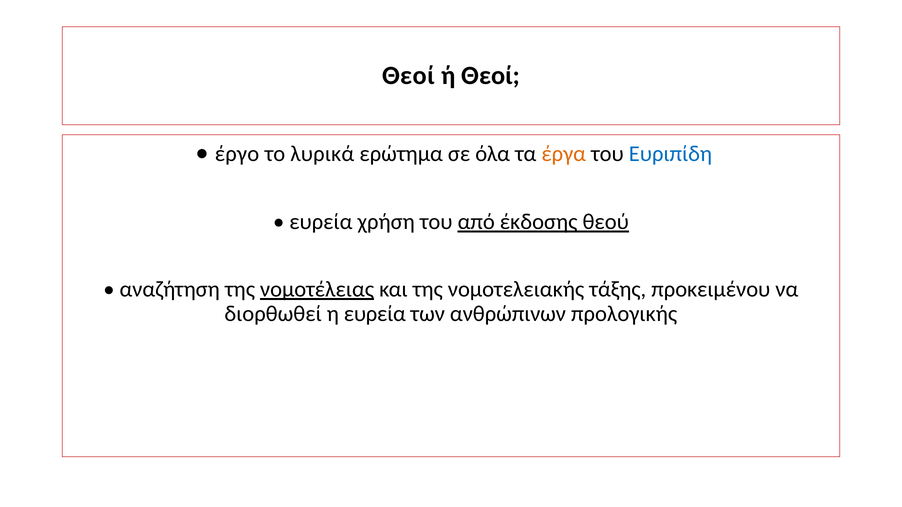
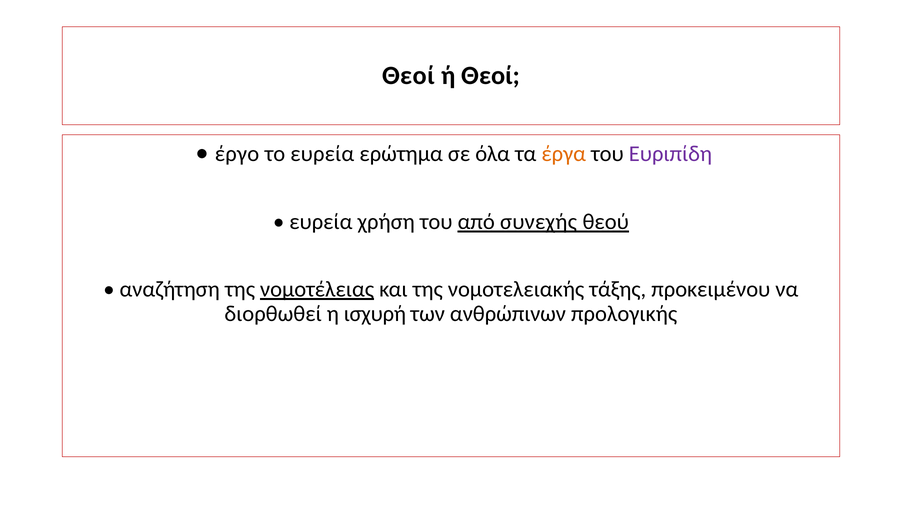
το λυρικά: λυρικά -> ευρεία
Ευριπίδη colour: blue -> purple
έκδοσης: έκδοσης -> συνεχής
η ευρεία: ευρεία -> ισχυρή
